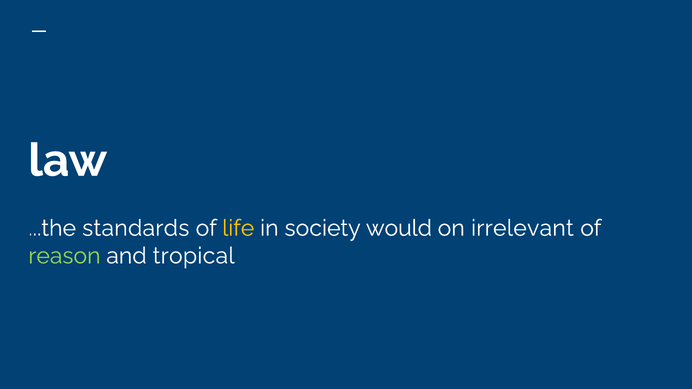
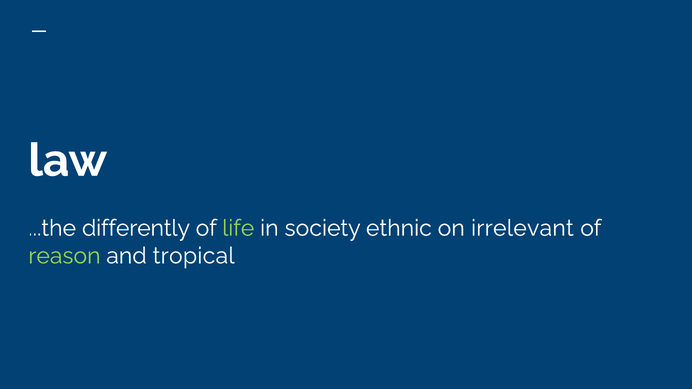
standards: standards -> differently
life colour: yellow -> light green
would: would -> ethnic
